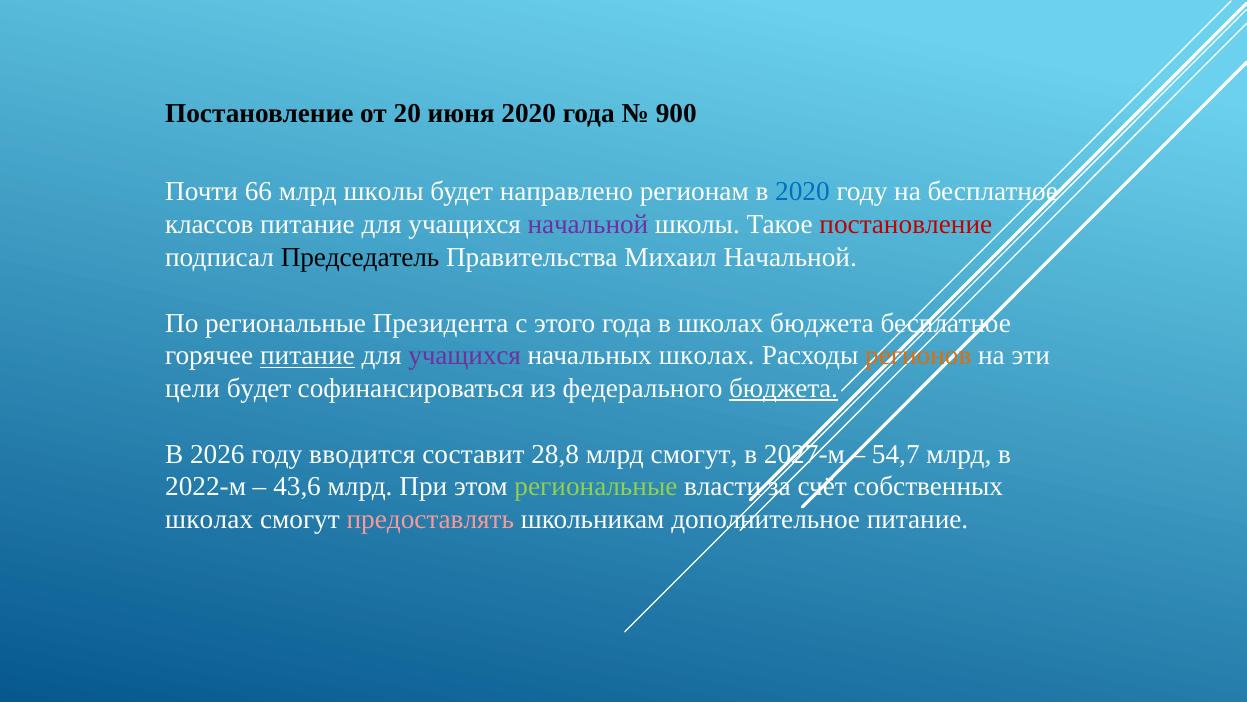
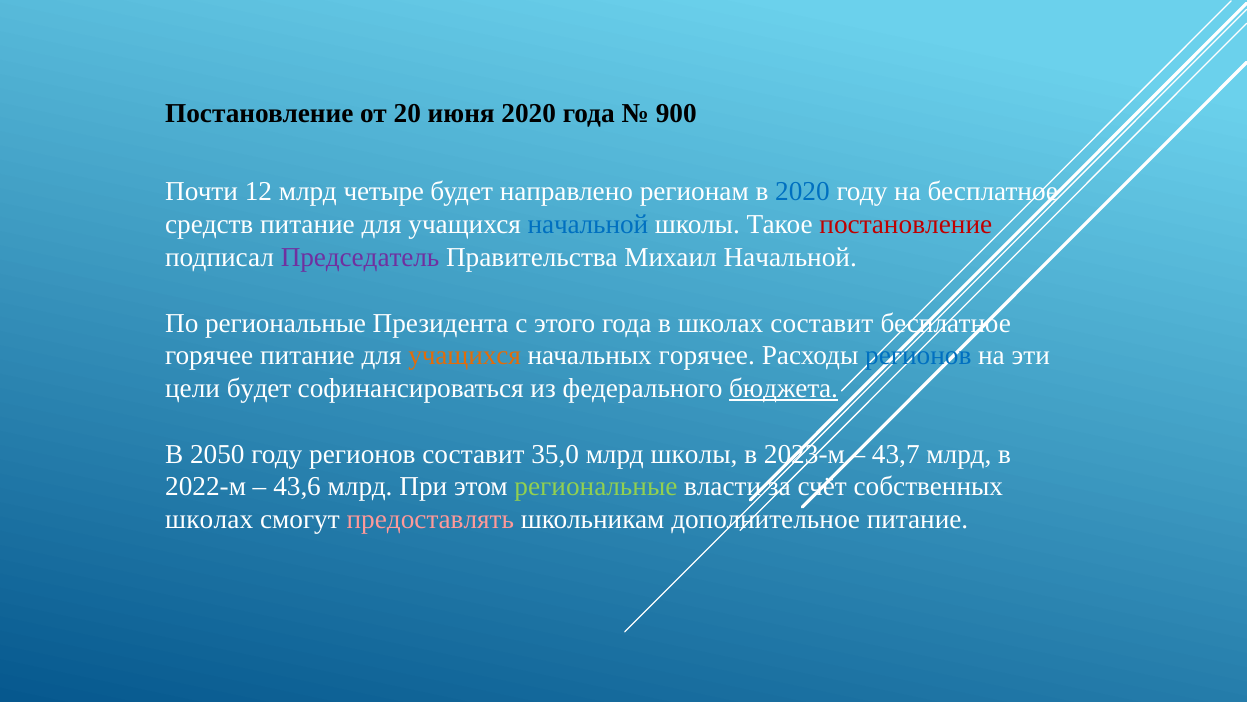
66: 66 -> 12
млрд школы: школы -> четыре
классов: классов -> средств
начальной at (588, 225) colour: purple -> blue
Председатель colour: black -> purple
школах бюджета: бюджета -> составит
питание at (307, 355) underline: present -> none
учащихся at (465, 355) colour: purple -> orange
начальных школах: школах -> горячее
регионов at (918, 355) colour: orange -> blue
2026: 2026 -> 2050
году вводится: вводится -> регионов
28,8: 28,8 -> 35,0
млрд смогут: смогут -> школы
2027-м: 2027-м -> 2023-м
54,7: 54,7 -> 43,7
